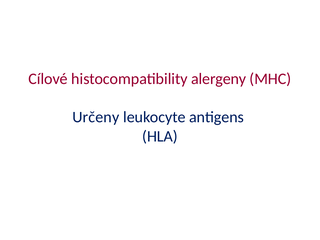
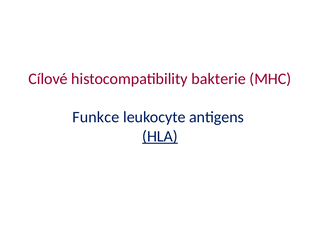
alergeny: alergeny -> bakterie
Určeny: Určeny -> Funkce
HLA underline: none -> present
